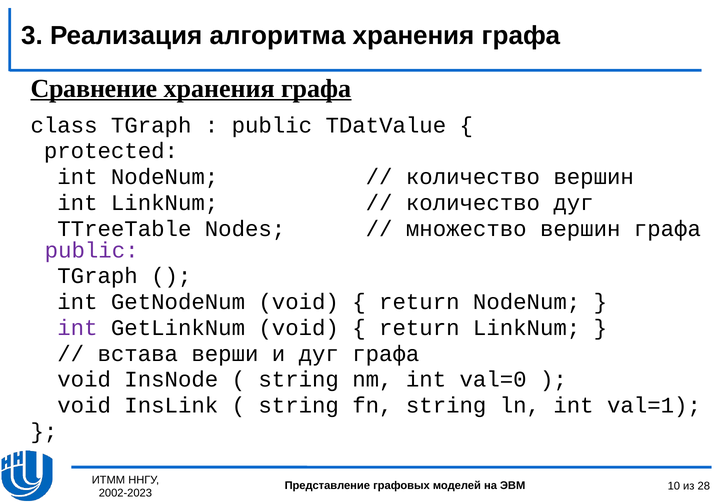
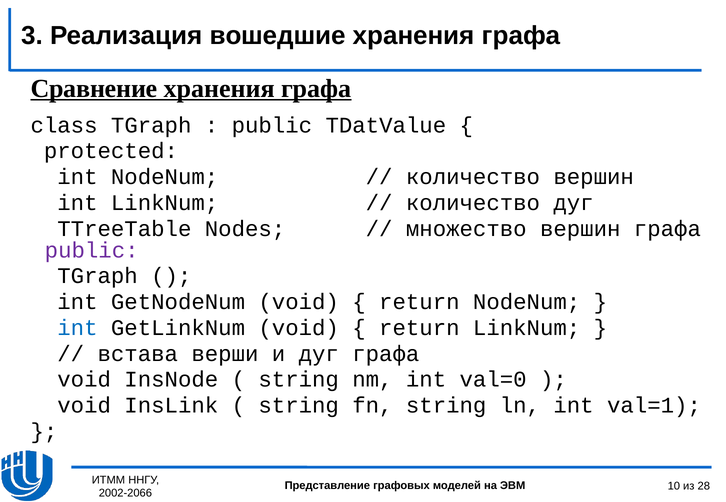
алгоритма: алгоритма -> вошедшие
int at (77, 328) colour: purple -> blue
2002-2023: 2002-2023 -> 2002-2066
